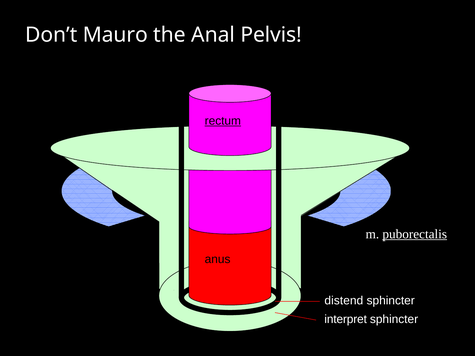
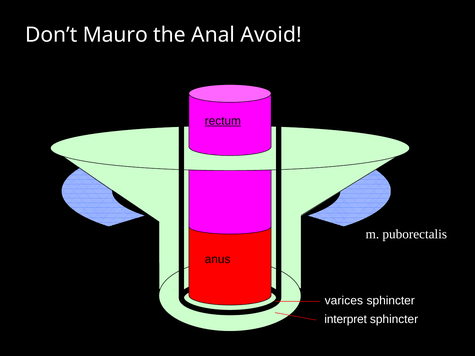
Pelvis: Pelvis -> Avoid
puborectalis underline: present -> none
distend: distend -> varices
